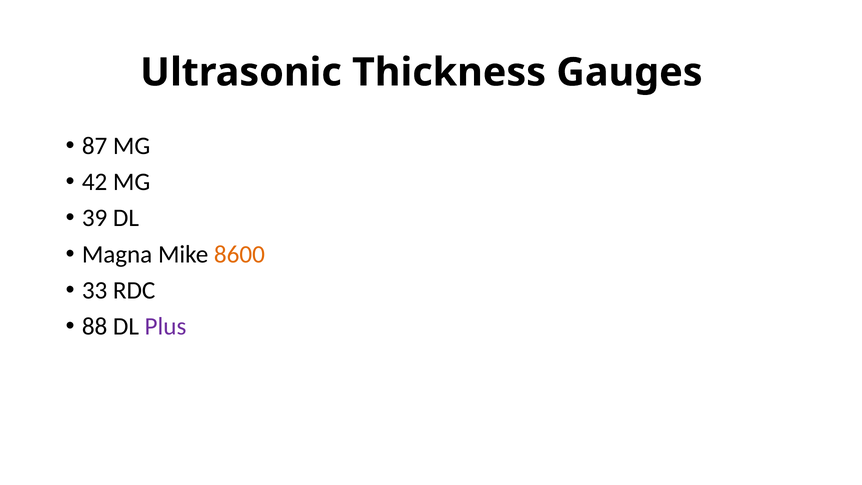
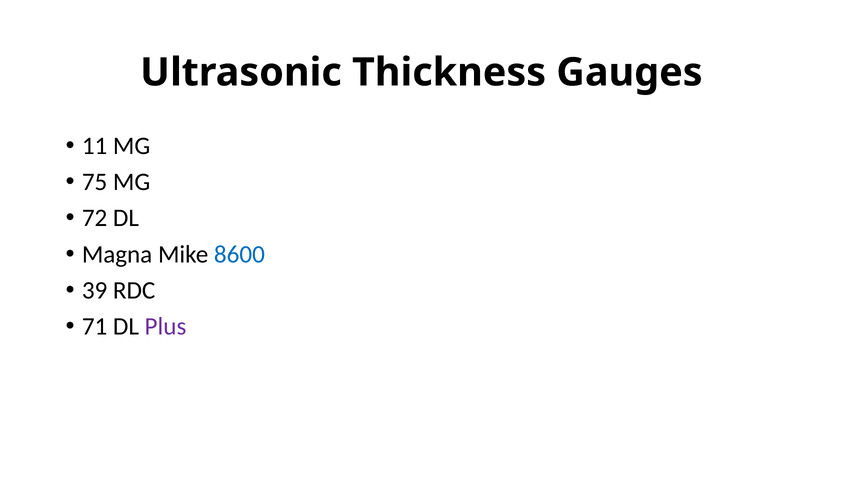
87: 87 -> 11
42: 42 -> 75
39: 39 -> 72
8600 colour: orange -> blue
33: 33 -> 39
88: 88 -> 71
